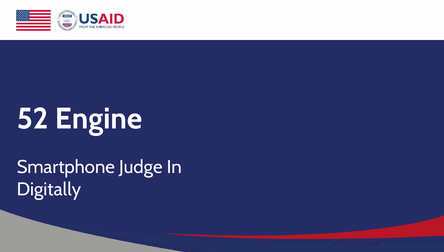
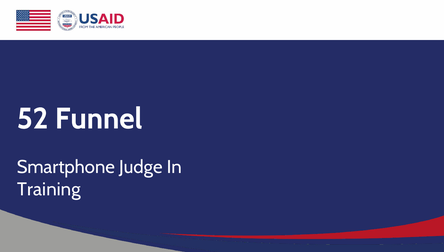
Engine: Engine -> Funnel
Digitally: Digitally -> Training
